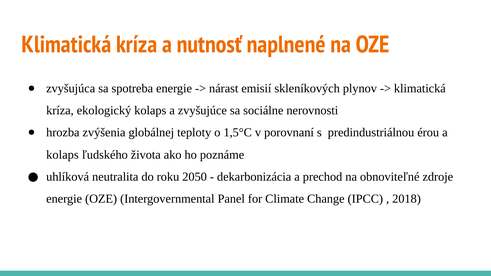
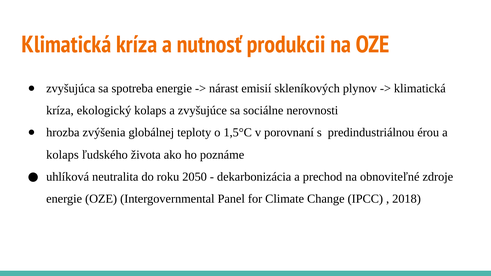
naplnené: naplnené -> produkcii
